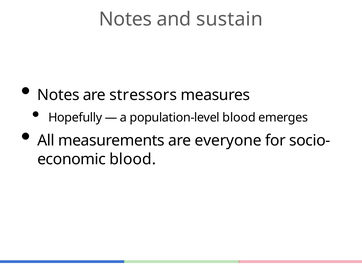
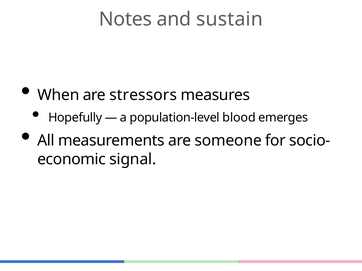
Notes at (58, 95): Notes -> When
everyone: everyone -> someone
blood at (133, 159): blood -> signal
